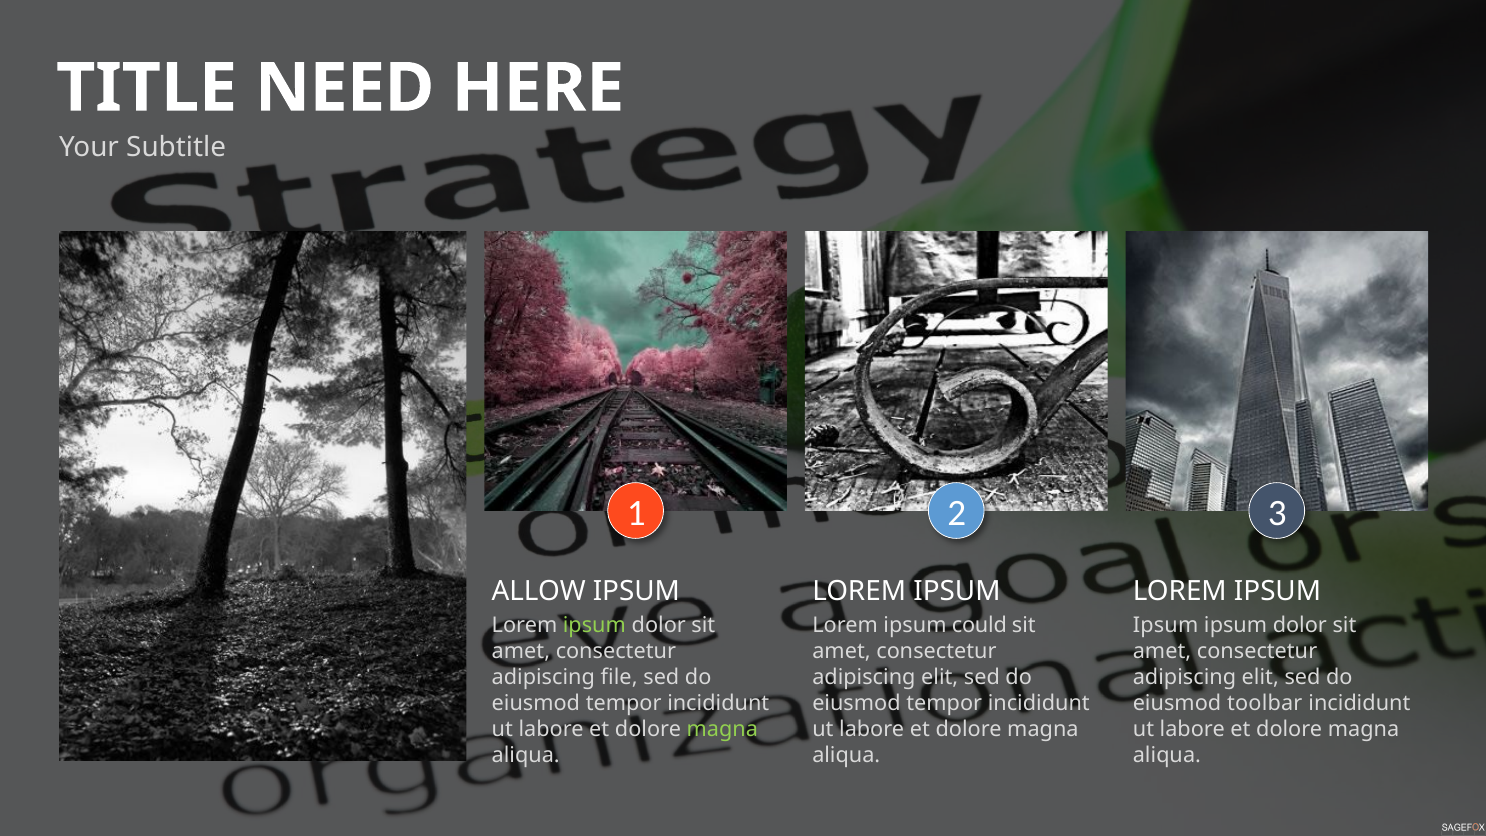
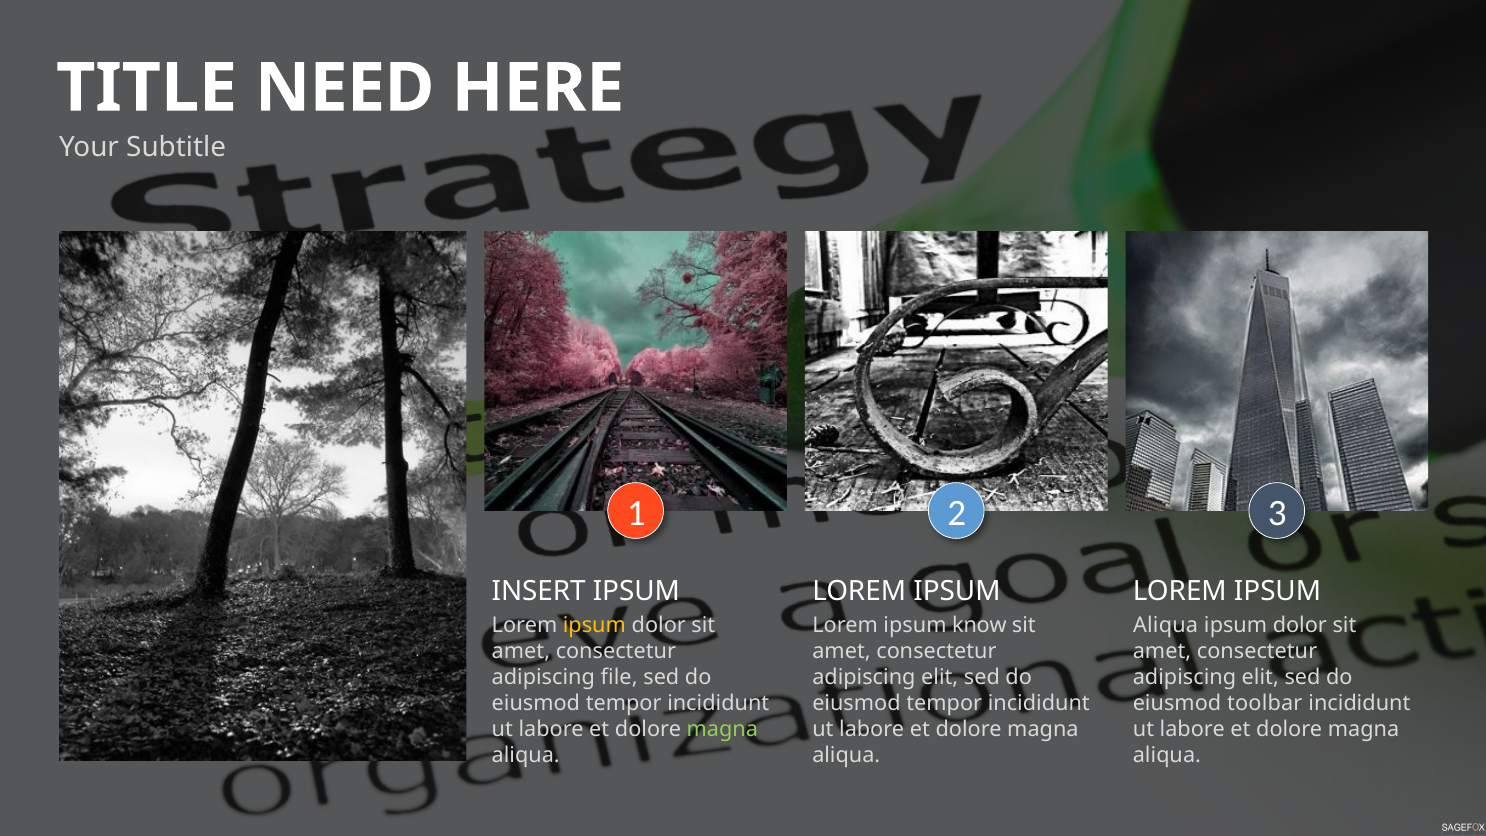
ALLOW: ALLOW -> INSERT
ipsum at (594, 625) colour: light green -> yellow
could: could -> know
Ipsum at (1166, 625): Ipsum -> Aliqua
